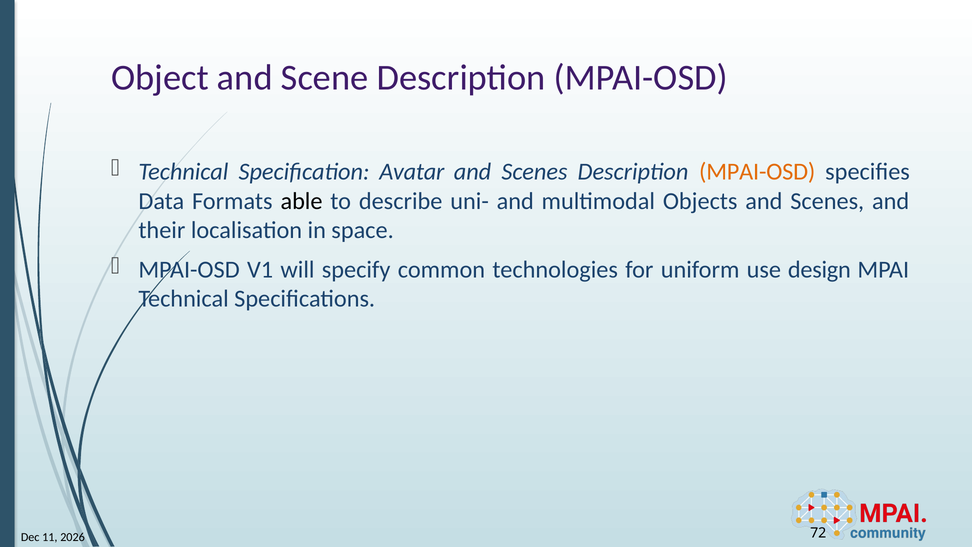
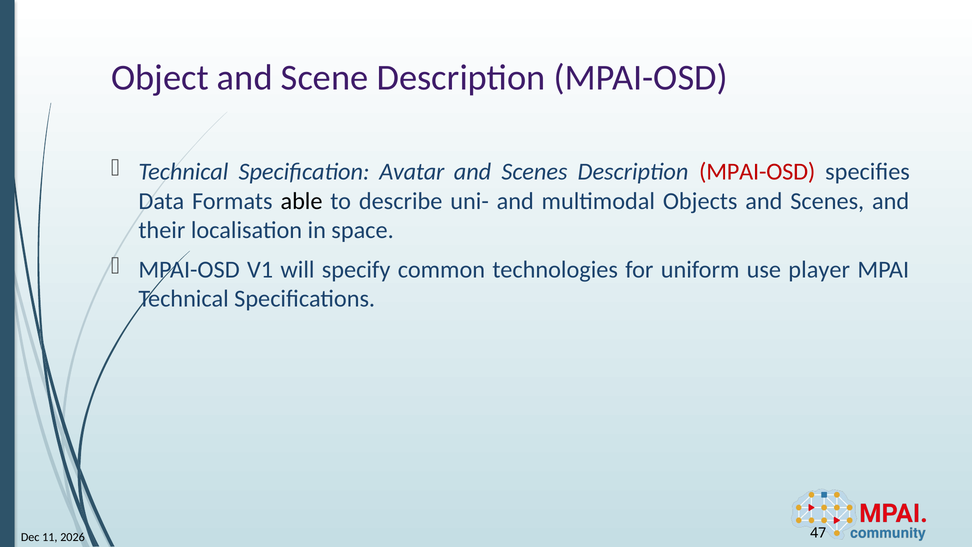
MPAI-OSD at (757, 172) colour: orange -> red
design: design -> player
72: 72 -> 47
